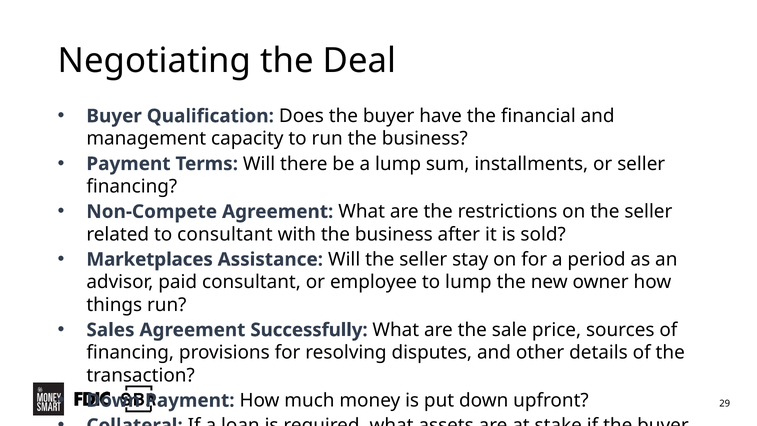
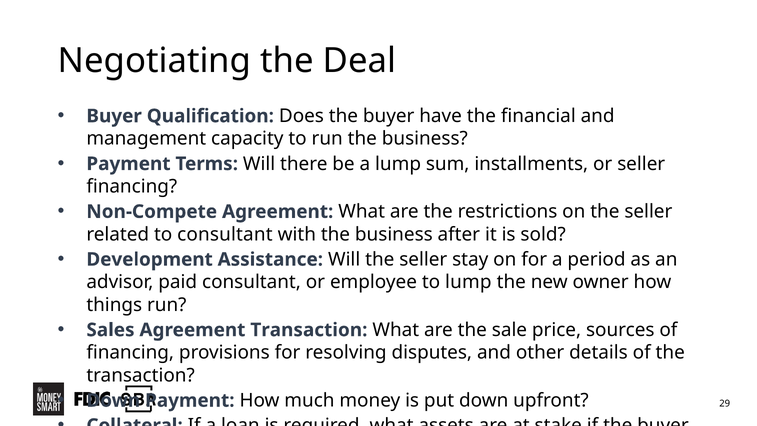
Marketplaces: Marketplaces -> Development
Agreement Successfully: Successfully -> Transaction
